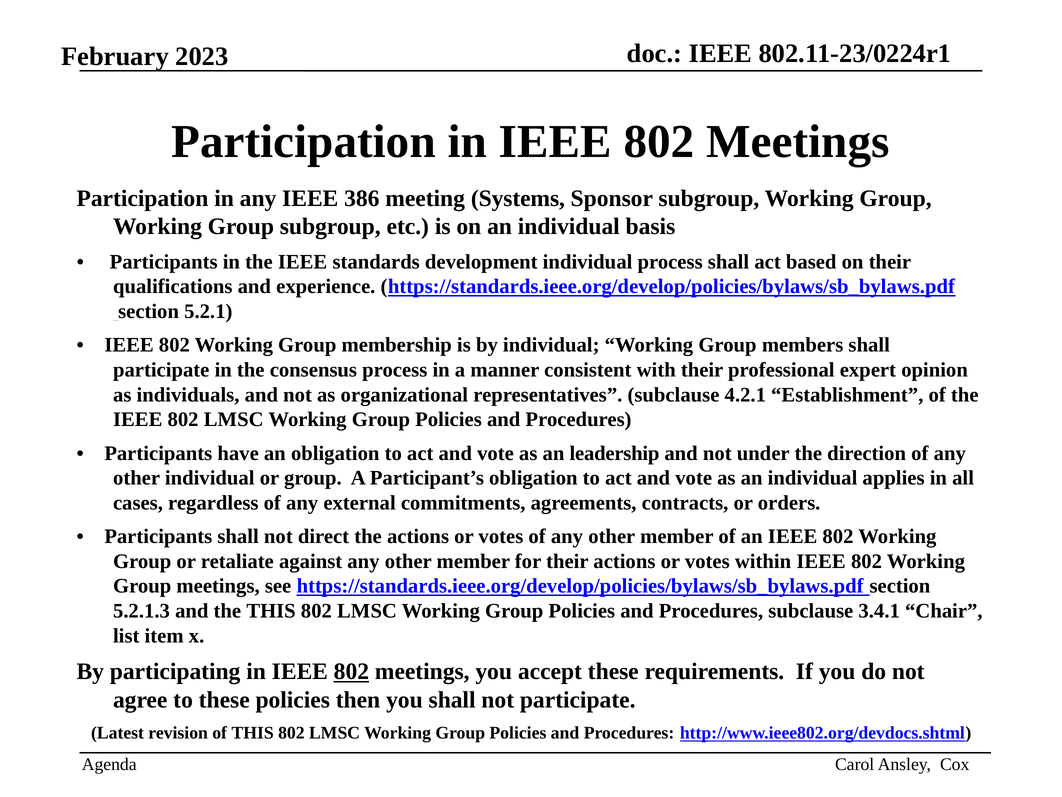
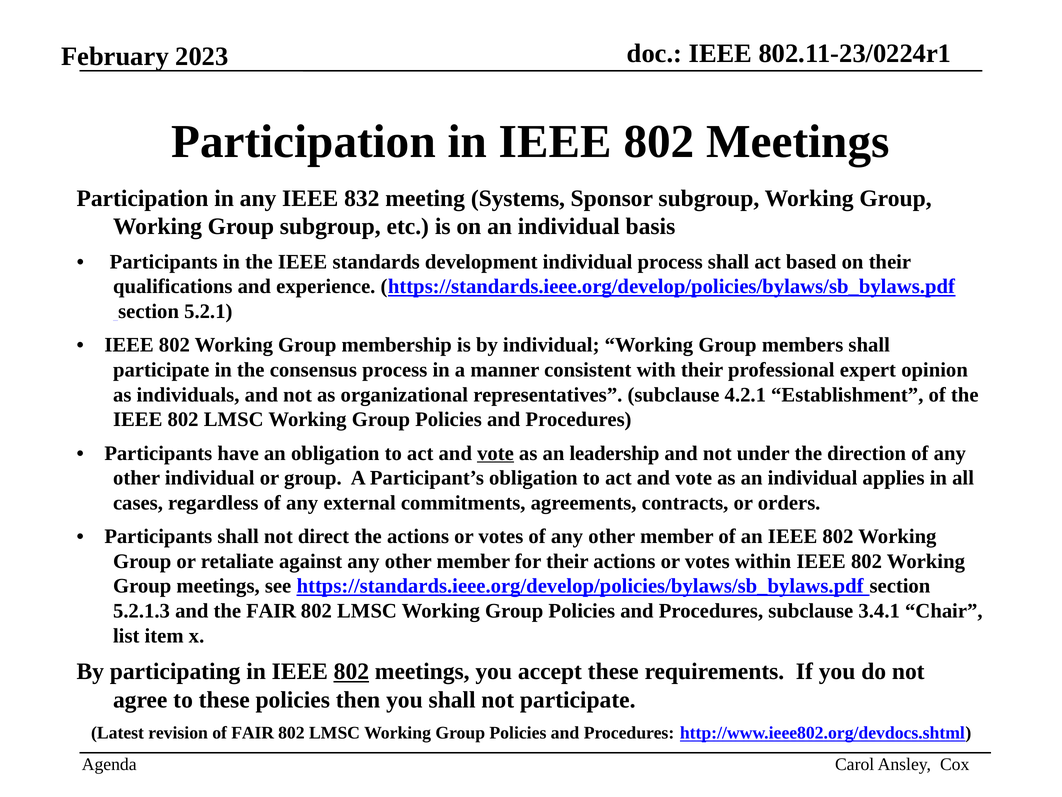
386: 386 -> 832
vote at (495, 453) underline: none -> present
the THIS: THIS -> FAIR
of THIS: THIS -> FAIR
